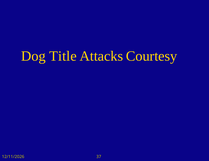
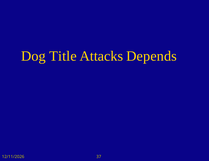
Courtesy: Courtesy -> Depends
